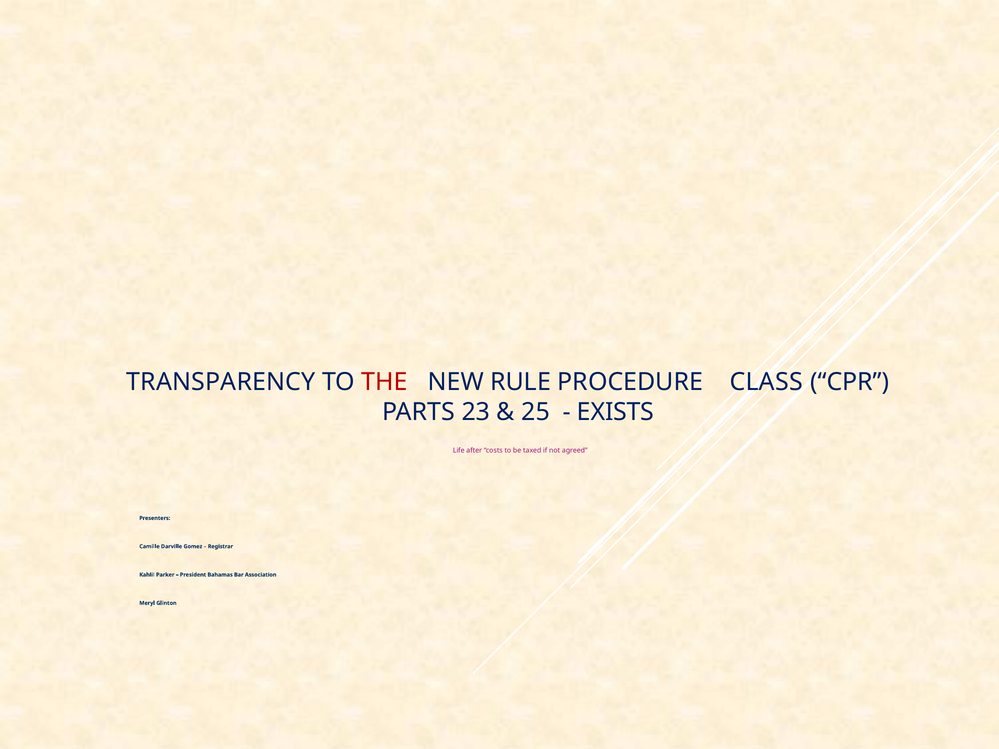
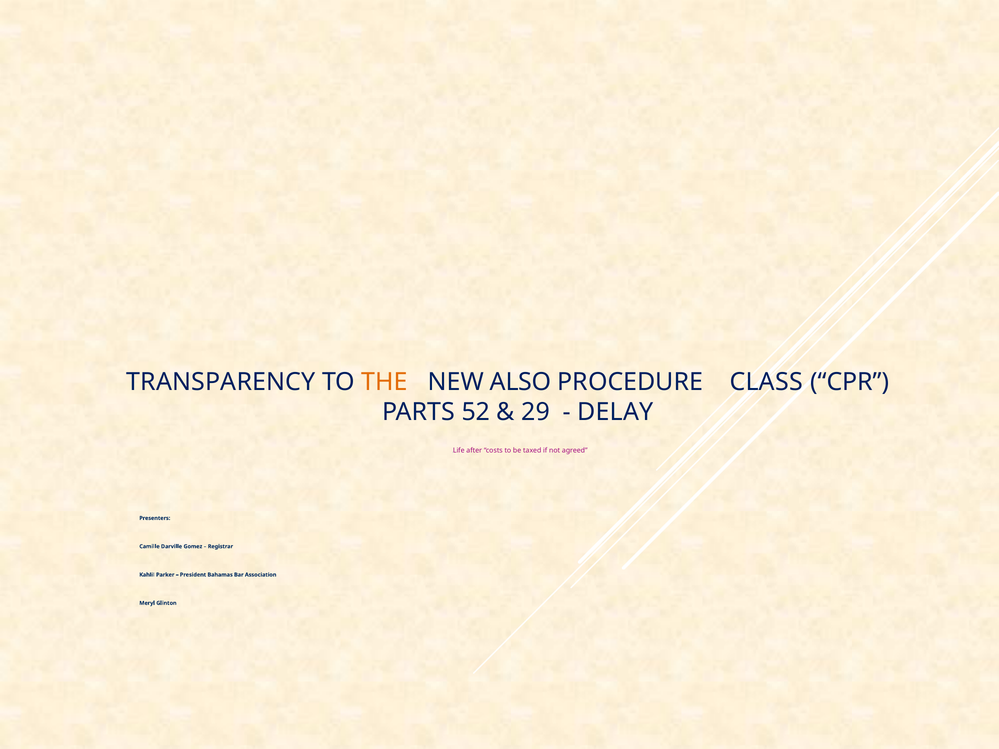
THE colour: red -> orange
RULE: RULE -> ALSO
23: 23 -> 52
25: 25 -> 29
EXISTS: EXISTS -> DELAY
